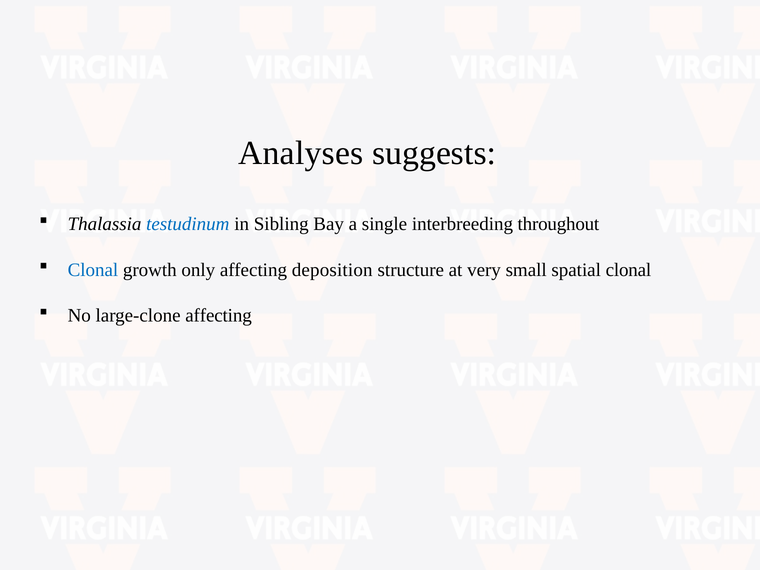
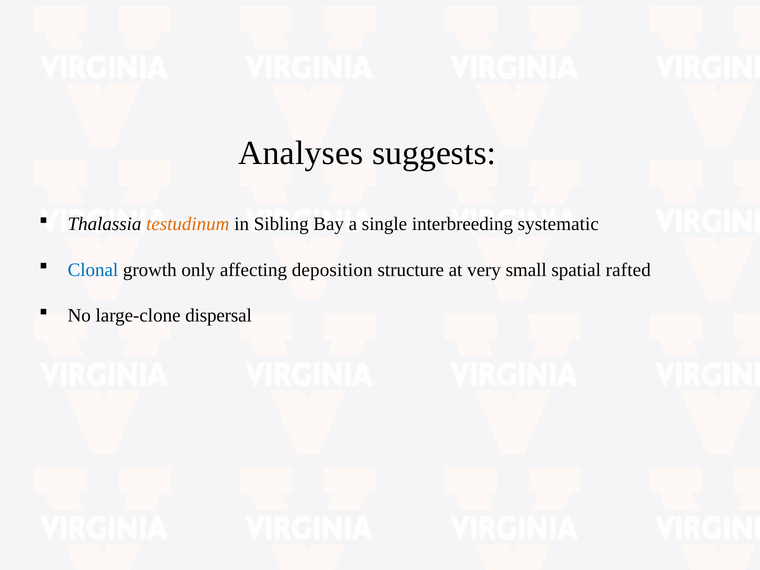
testudinum colour: blue -> orange
throughout: throughout -> systematic
spatial clonal: clonal -> rafted
large-clone affecting: affecting -> dispersal
